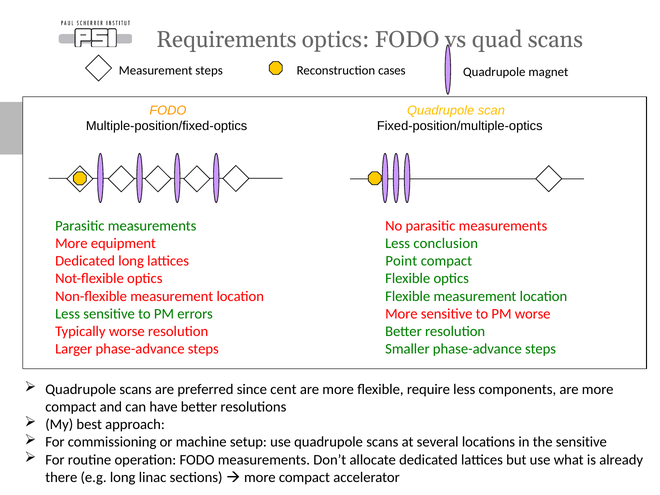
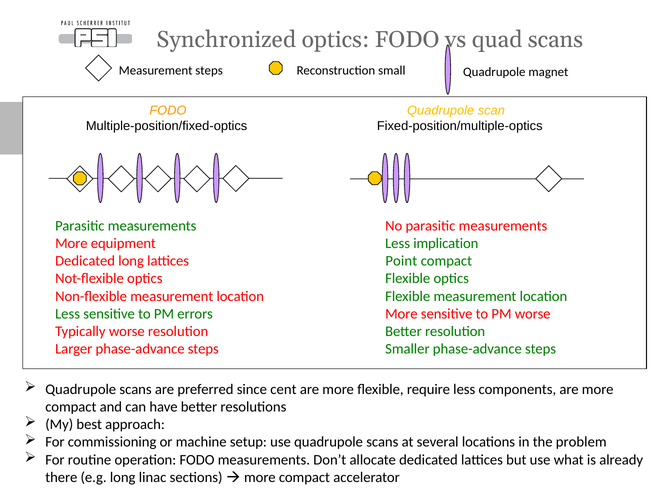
Requirements: Requirements -> Synchronized
cases: cases -> small
conclusion: conclusion -> implication
the sensitive: sensitive -> problem
